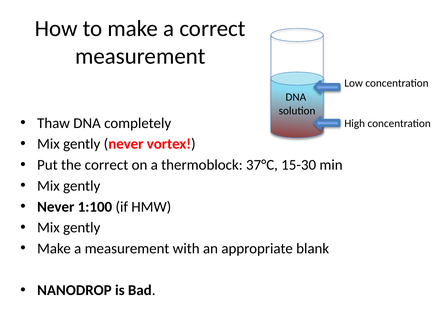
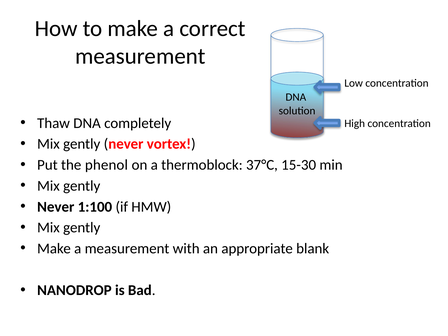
the correct: correct -> phenol
